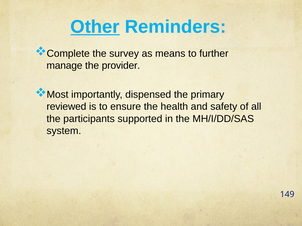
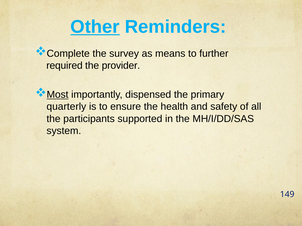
manage: manage -> required
Most underline: none -> present
reviewed: reviewed -> quarterly
